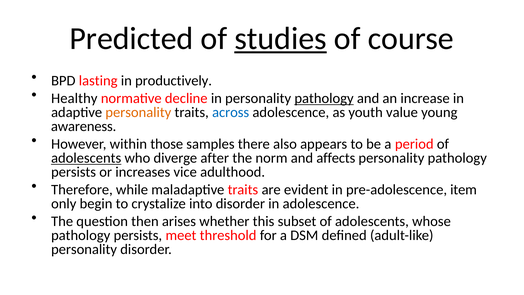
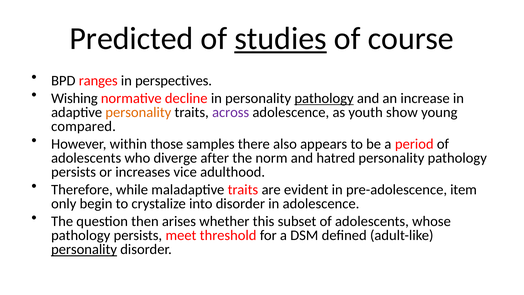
lasting: lasting -> ranges
productively: productively -> perspectives
Healthy: Healthy -> Wishing
across colour: blue -> purple
value: value -> show
awareness: awareness -> compared
adolescents at (86, 158) underline: present -> none
affects: affects -> hatred
personality at (84, 249) underline: none -> present
